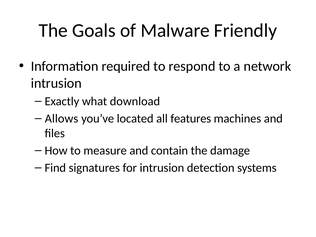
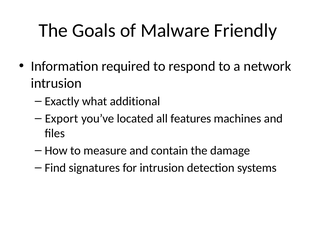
download: download -> additional
Allows: Allows -> Export
